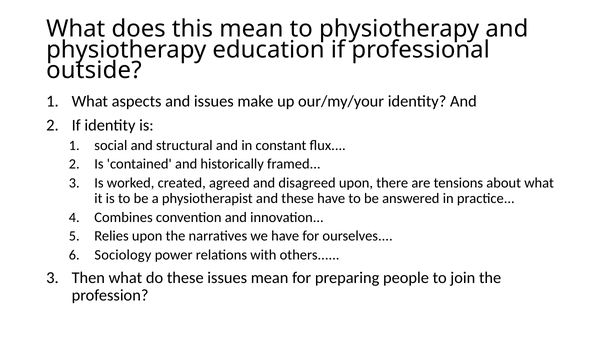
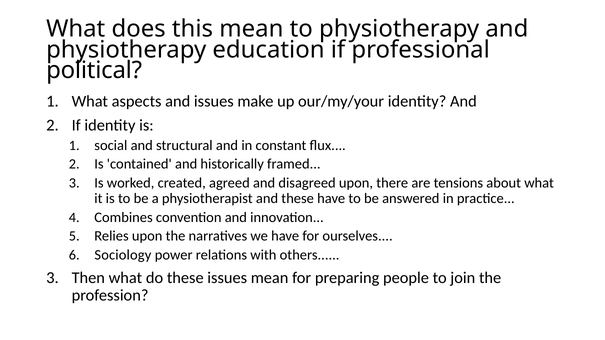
outside: outside -> political
